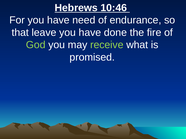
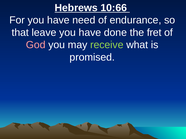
10:46: 10:46 -> 10:66
fire: fire -> fret
God colour: light green -> pink
